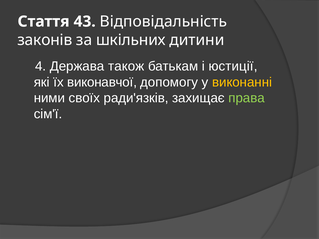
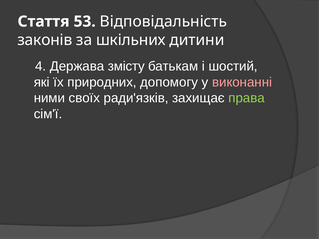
43: 43 -> 53
також: також -> змісту
юстиції: юстиції -> шостий
виконавчої: виконавчої -> природних
виконанні colour: yellow -> pink
